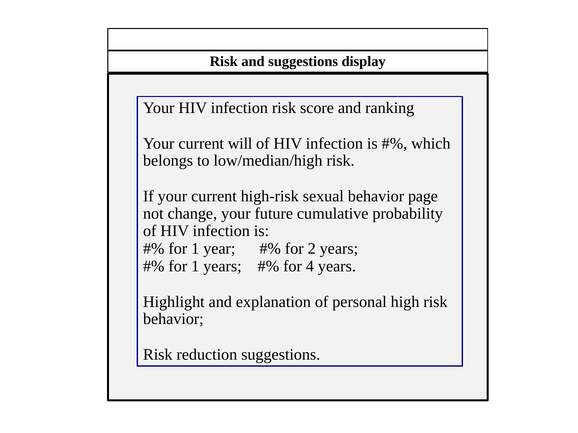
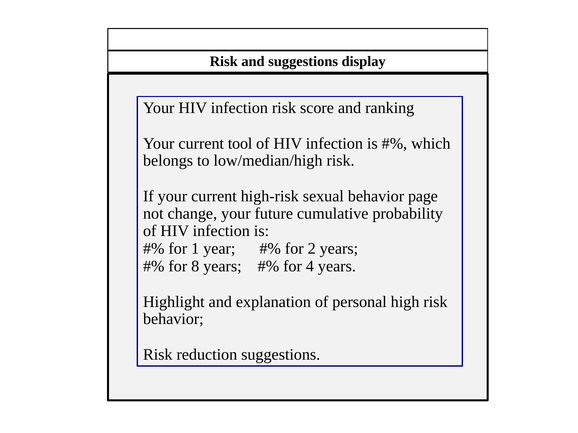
will: will -> tool
1 at (195, 267): 1 -> 8
